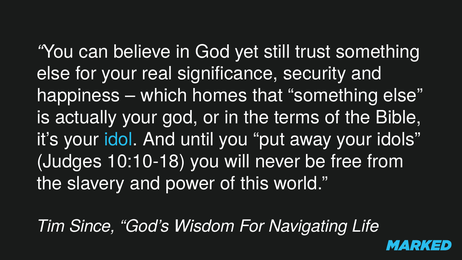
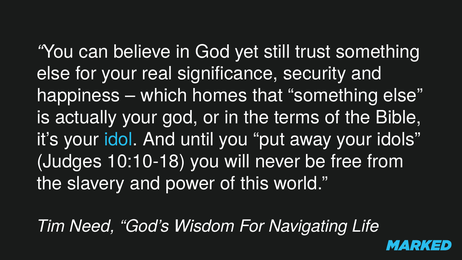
Since: Since -> Need
